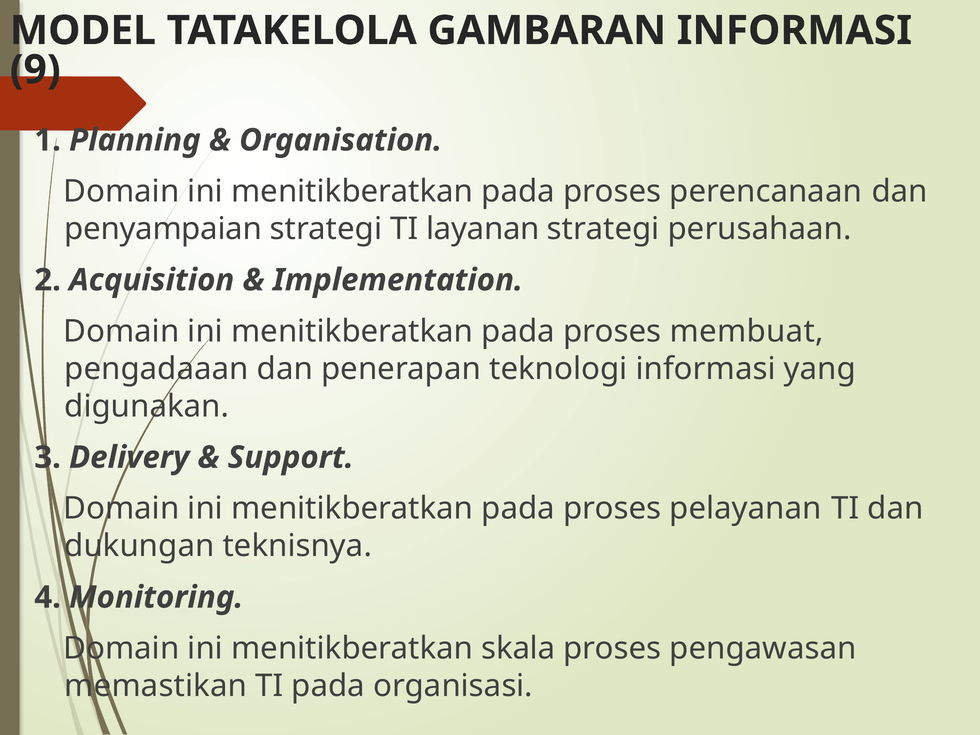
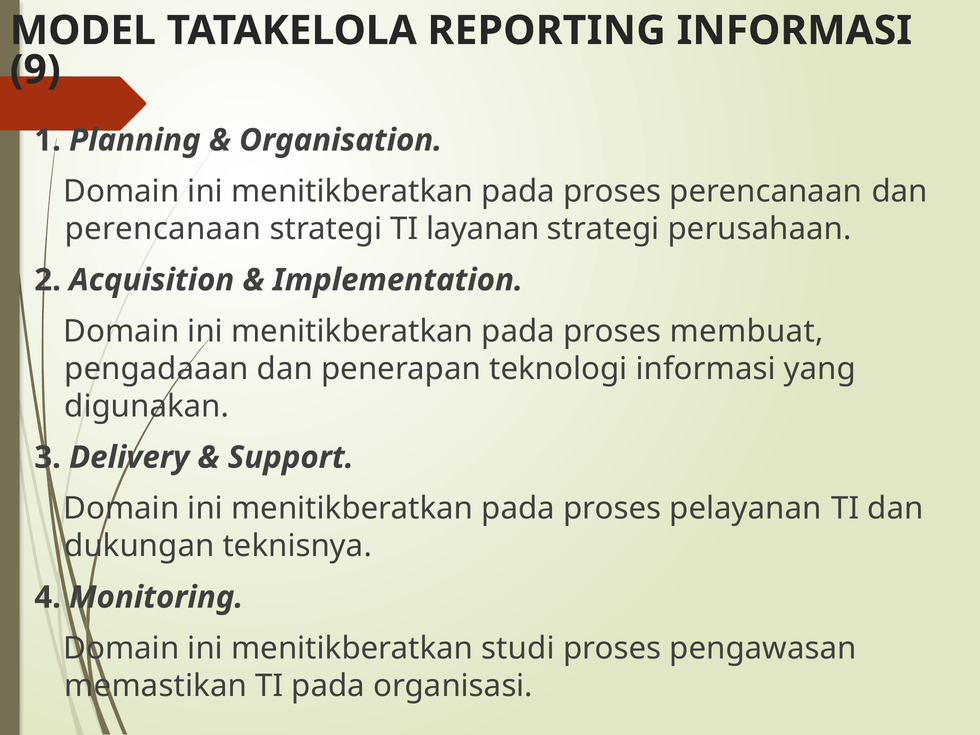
GAMBARAN: GAMBARAN -> REPORTING
penyampaian at (163, 229): penyampaian -> perencanaan
skala: skala -> studi
